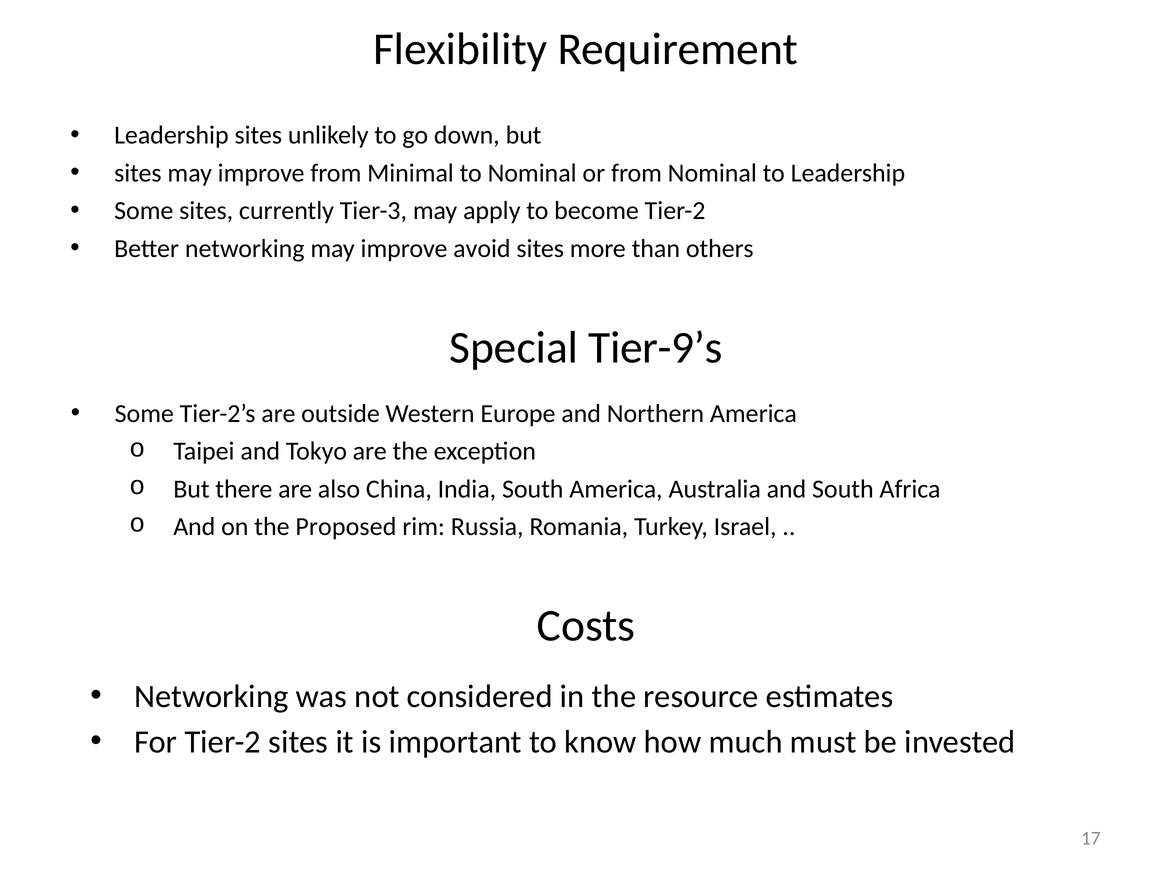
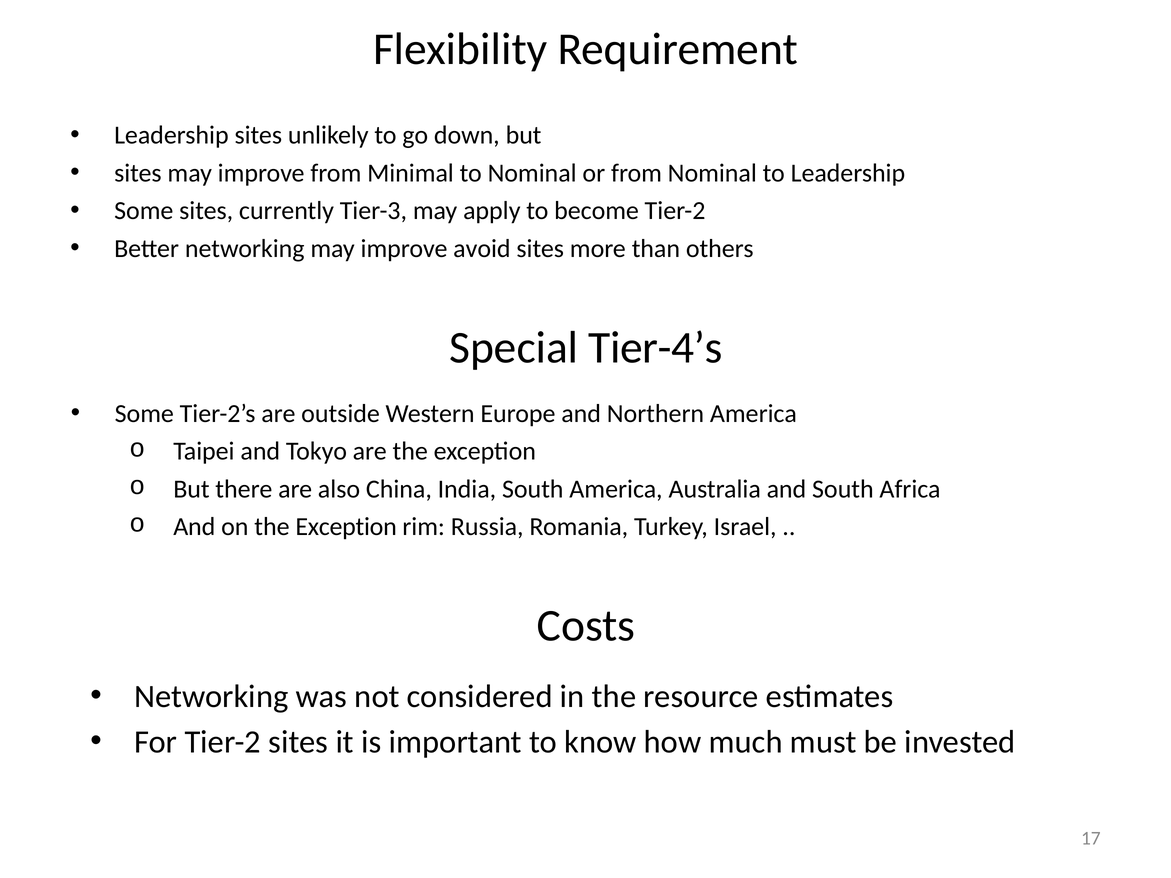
Tier-9’s: Tier-9’s -> Tier-4’s
on the Proposed: Proposed -> Exception
